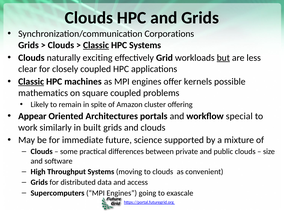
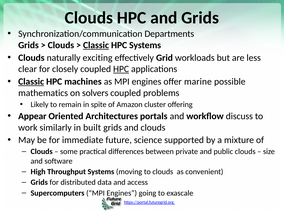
Corporations: Corporations -> Departments
but underline: present -> none
HPC at (121, 69) underline: none -> present
kernels: kernels -> marine
square: square -> solvers
special: special -> discuss
